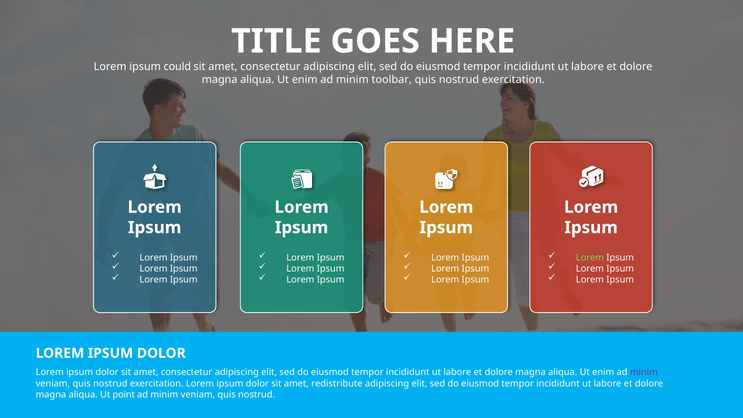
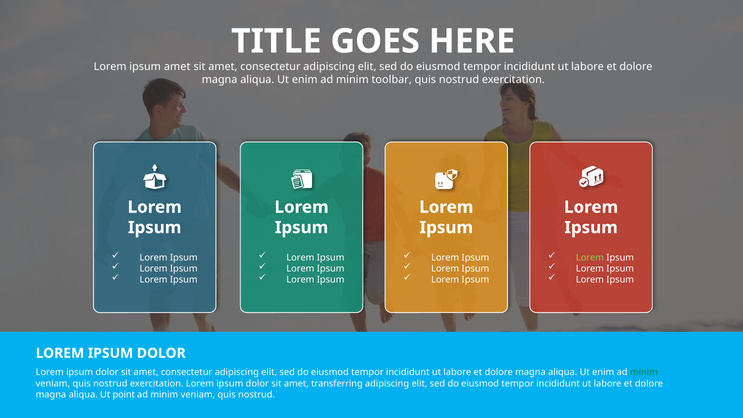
ipsum could: could -> amet
minim at (644, 372) colour: purple -> green
redistribute: redistribute -> transferring
